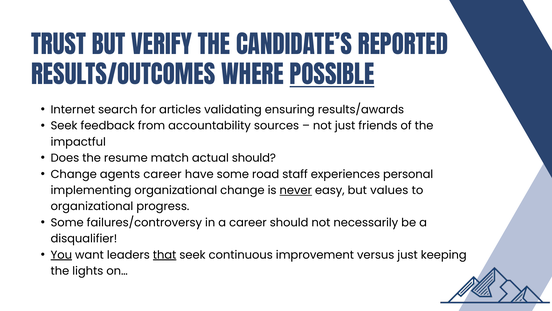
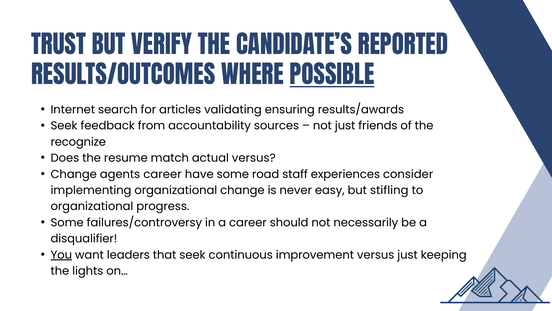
impactful: impactful -> recognize
actual should: should -> versus
personal: personal -> consider
never underline: present -> none
values: values -> stifling
that underline: present -> none
